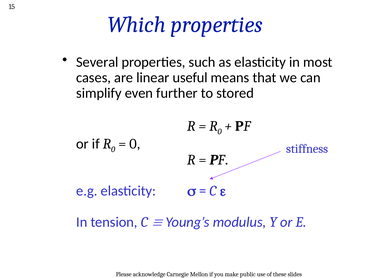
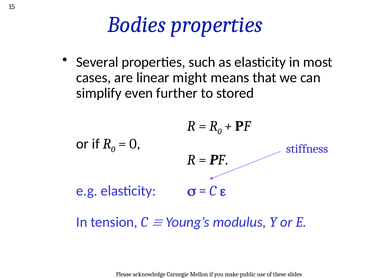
Which: Which -> Bodies
useful: useful -> might
